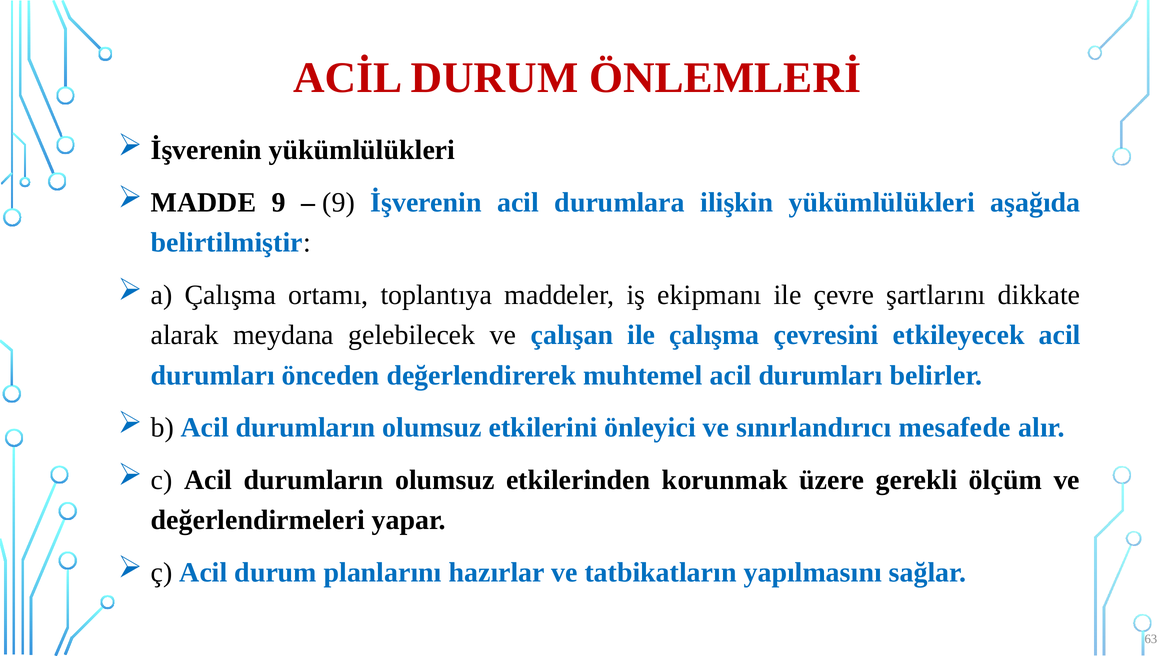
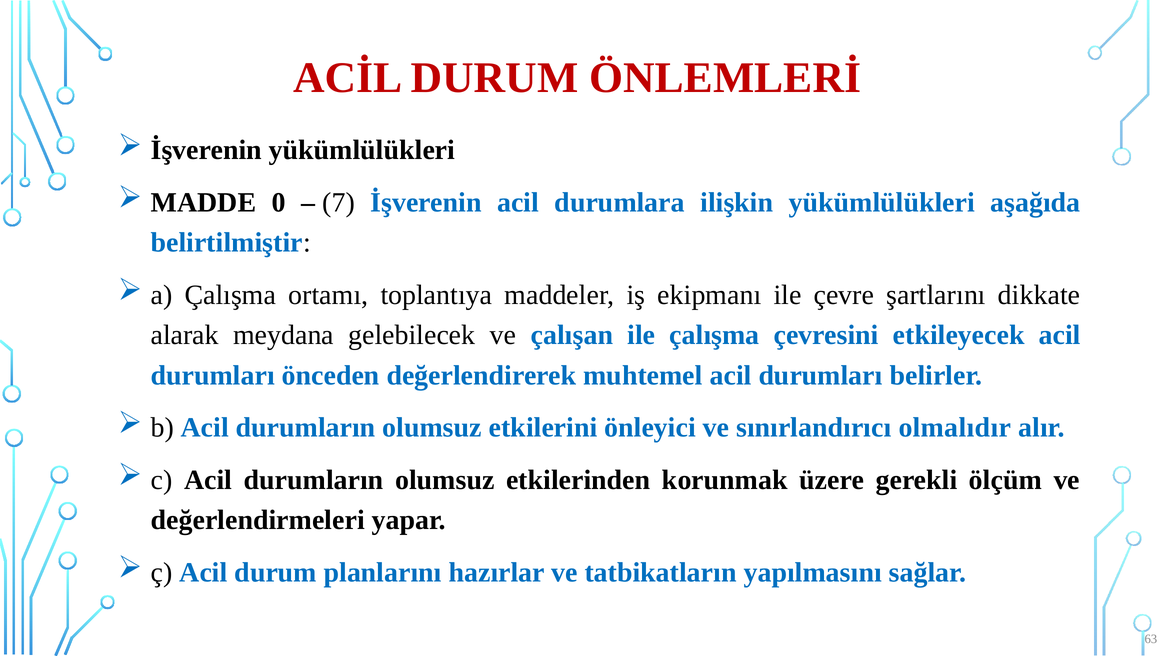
MADDE 9: 9 -> 0
9 at (339, 202): 9 -> 7
mesafede: mesafede -> olmalıdır
